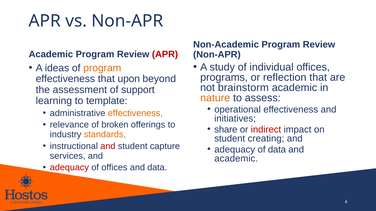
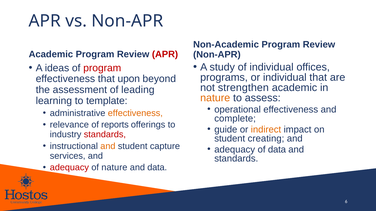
program at (102, 68) colour: orange -> red
or reflection: reflection -> individual
brainstorm: brainstorm -> strengthen
support: support -> leading
initiatives: initiatives -> complete
broken: broken -> reports
share: share -> guide
indirect colour: red -> orange
standards at (105, 135) colour: orange -> red
and at (108, 146) colour: red -> orange
academic at (236, 159): academic -> standards
of offices: offices -> nature
